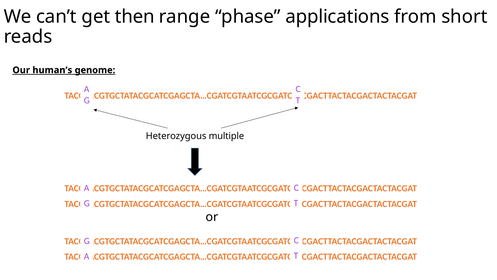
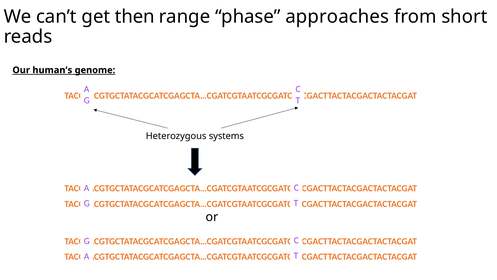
applications: applications -> approaches
multiple: multiple -> systems
